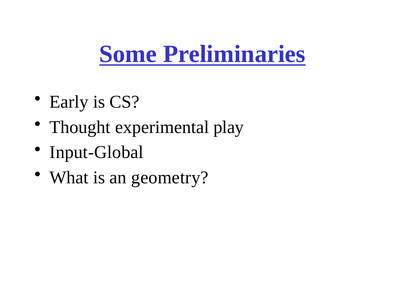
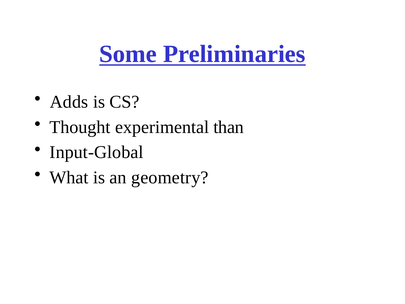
Early: Early -> Adds
play: play -> than
